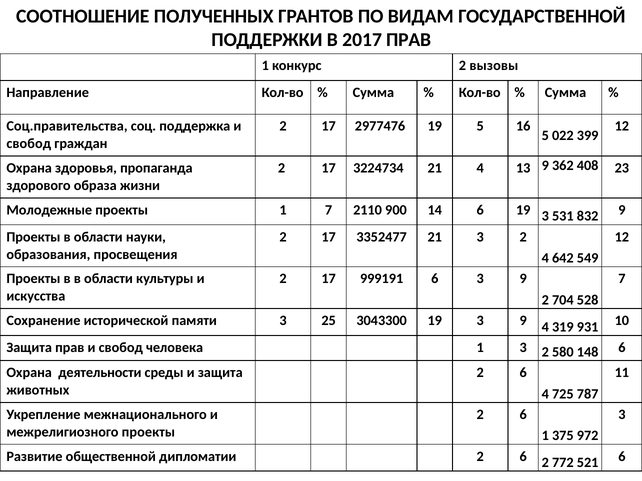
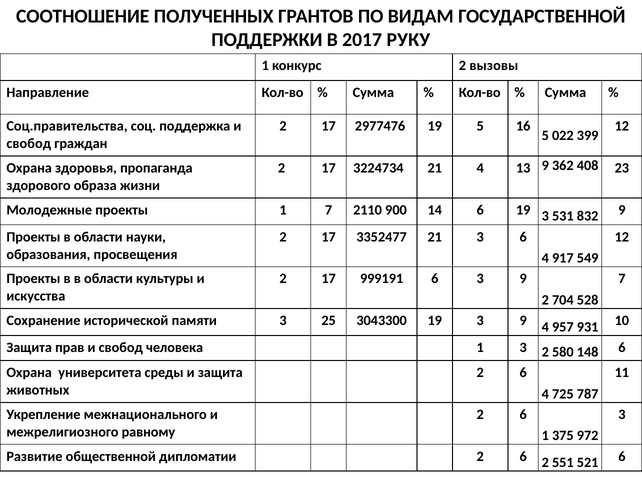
2017 ПРАВ: ПРАВ -> РУКУ
21 3 2: 2 -> 6
642: 642 -> 917
319: 319 -> 957
деятельности: деятельности -> университета
межрелигиозного проекты: проекты -> равному
772: 772 -> 551
